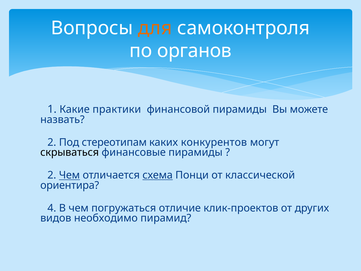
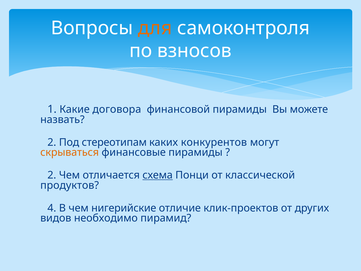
органов: органов -> взносов
практики: практики -> договора
скрываться colour: black -> orange
Чем at (69, 175) underline: present -> none
ориентира: ориентира -> продуктов
погружаться: погружаться -> нигерийские
